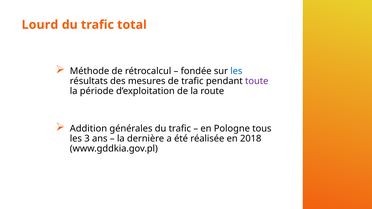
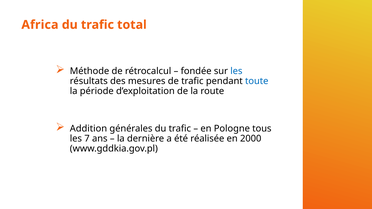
Lourd: Lourd -> Africa
toute colour: purple -> blue
3: 3 -> 7
2018: 2018 -> 2000
